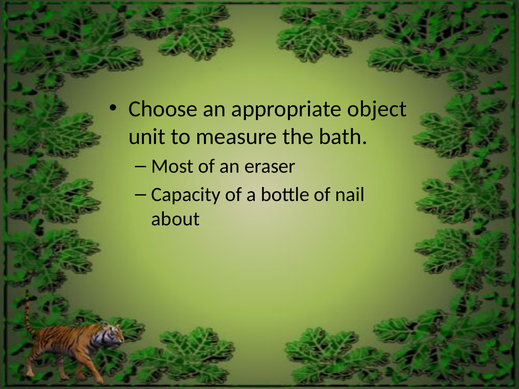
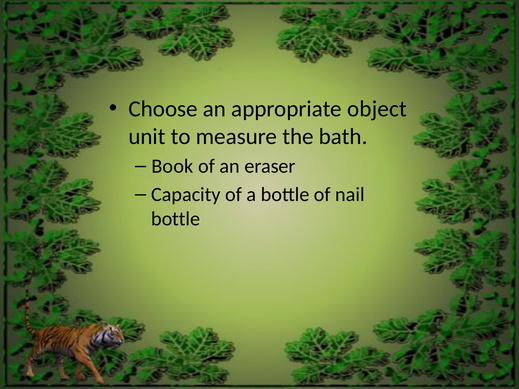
Most: Most -> Book
about at (176, 219): about -> bottle
